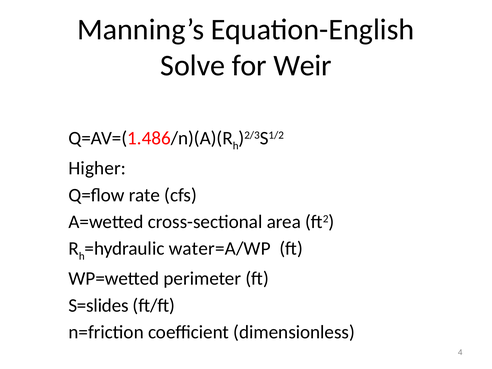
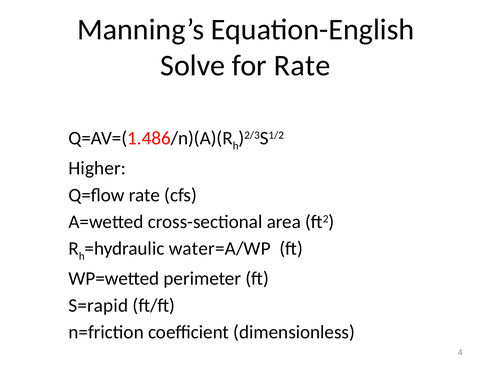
for Weir: Weir -> Rate
S=slides: S=slides -> S=rapid
